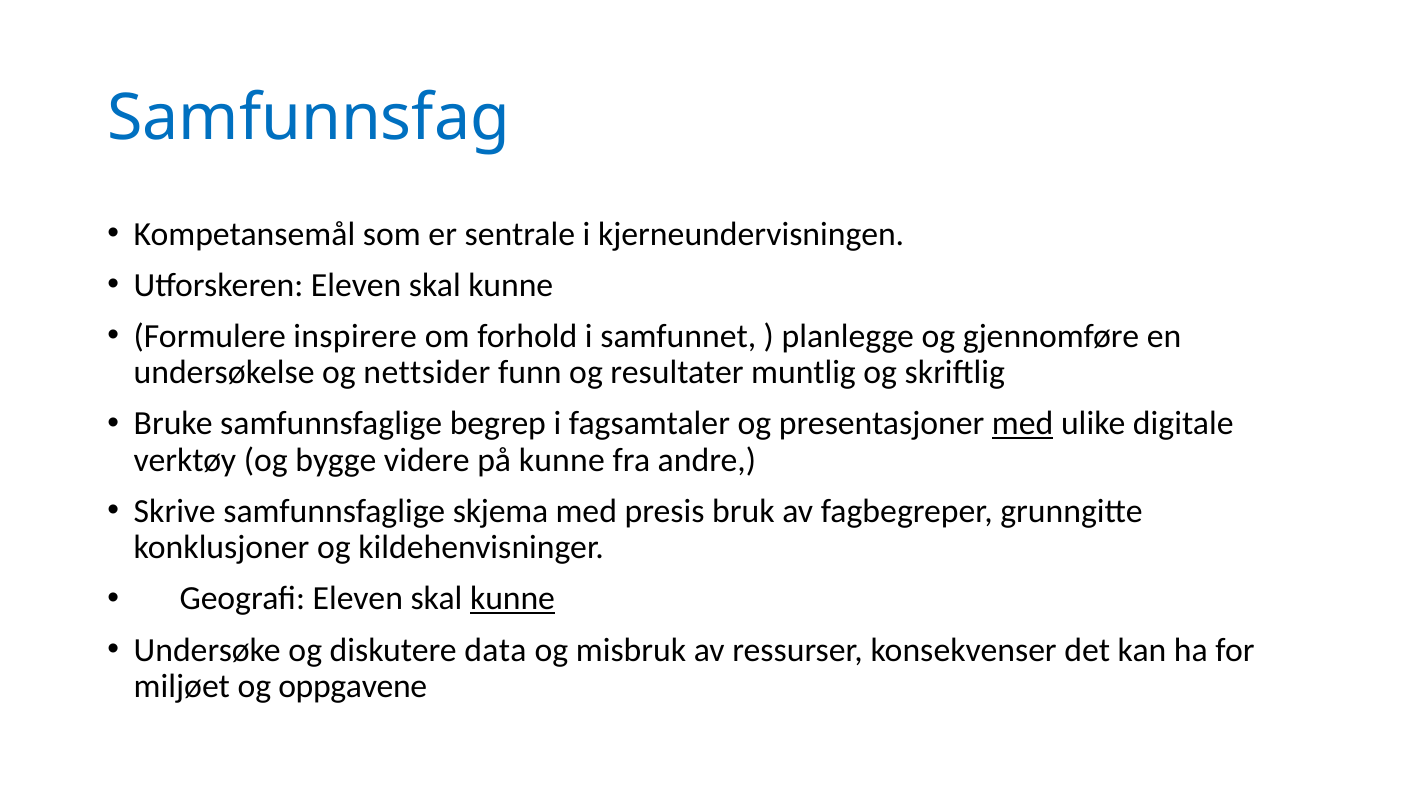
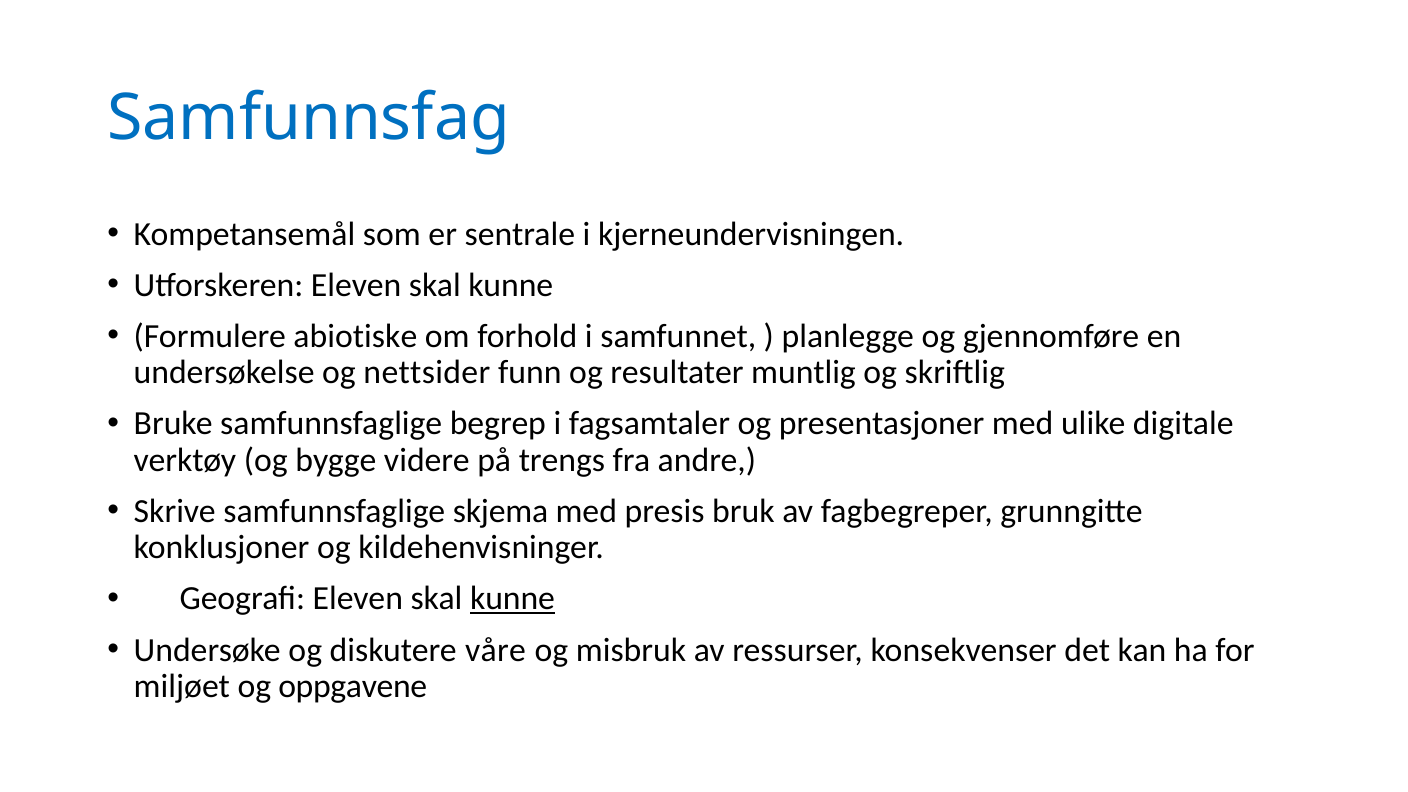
inspirere: inspirere -> abiotiske
med at (1023, 424) underline: present -> none
på kunne: kunne -> trengs
data: data -> våre
